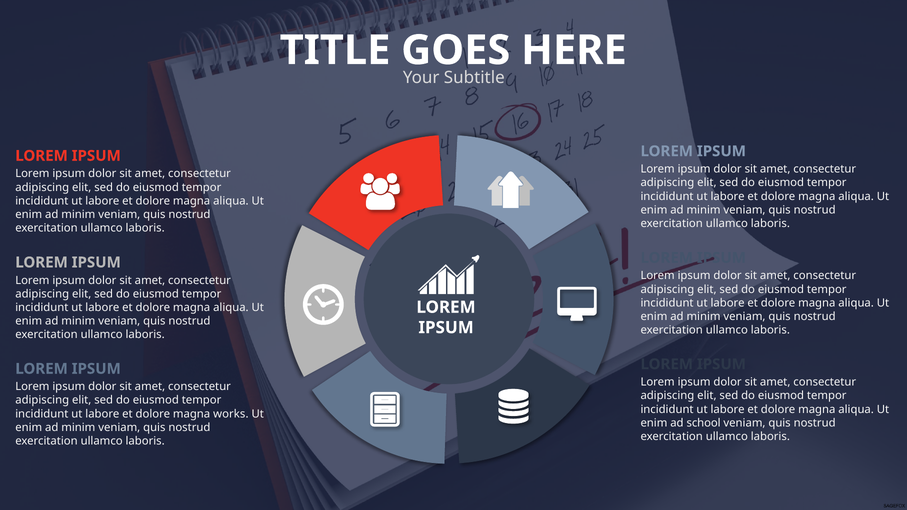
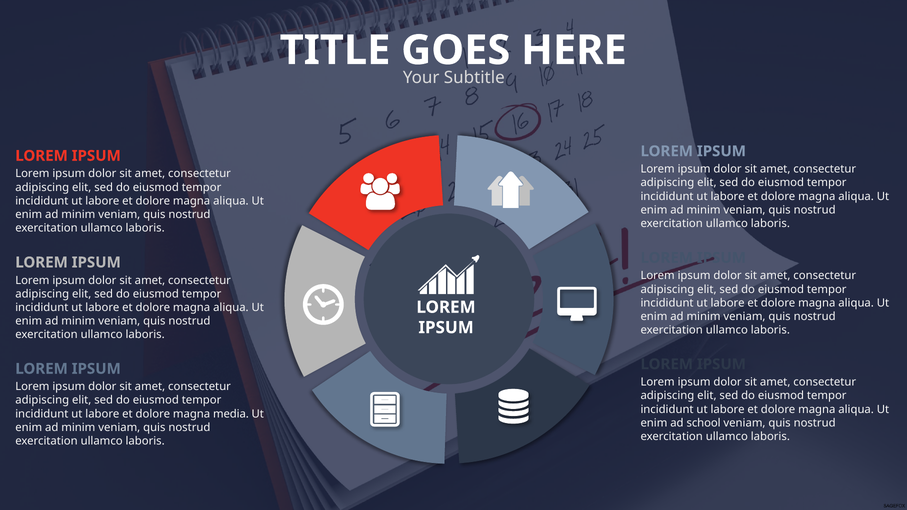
works: works -> media
